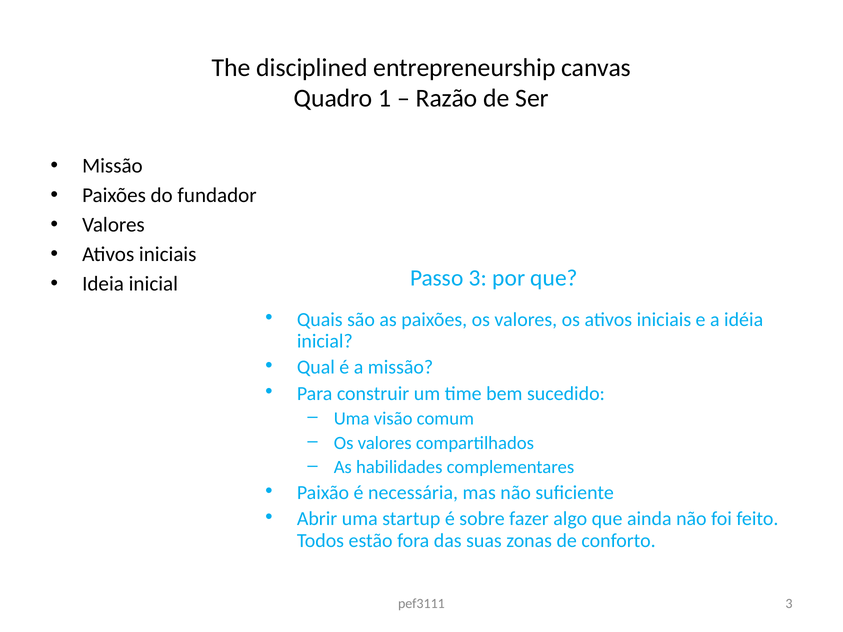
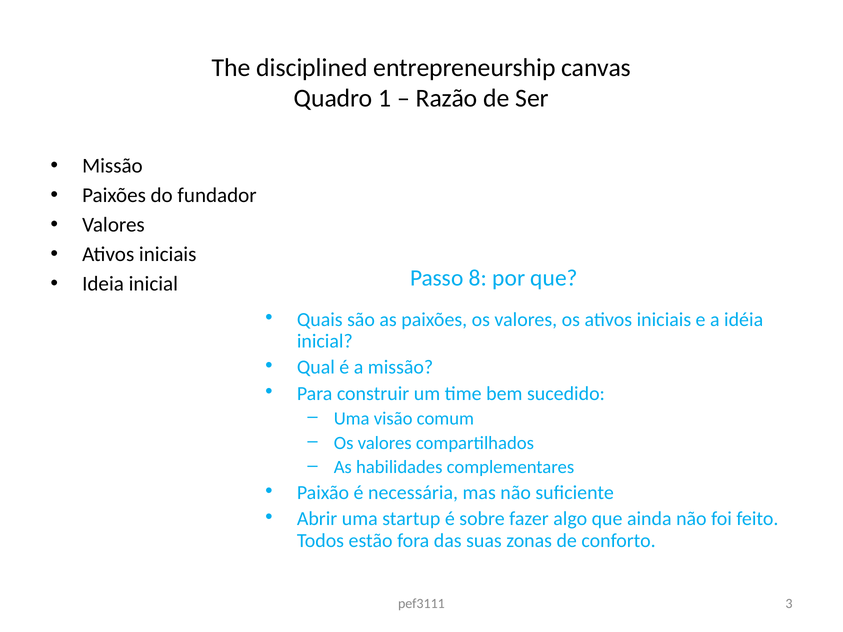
Passo 3: 3 -> 8
